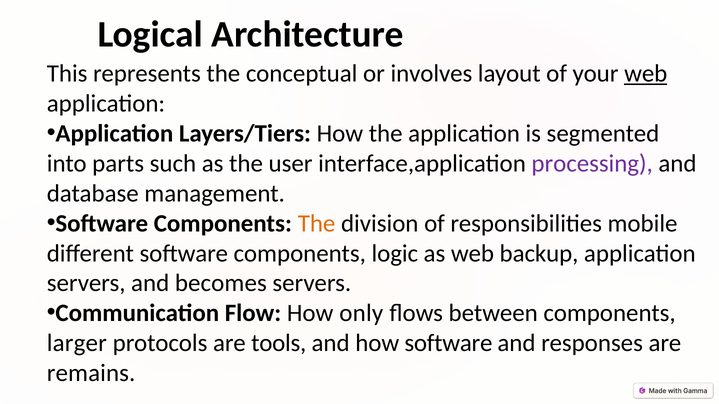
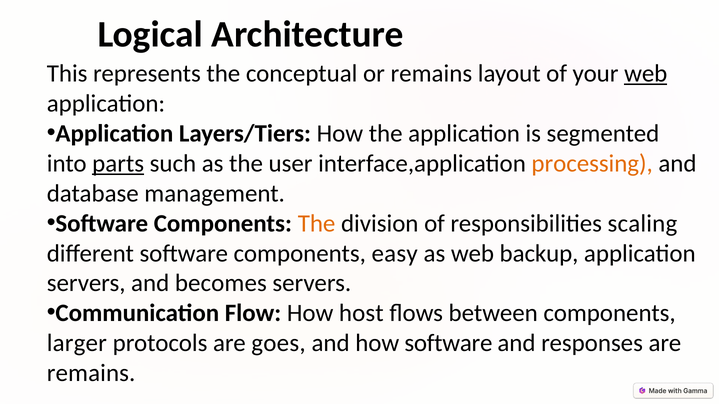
or involves: involves -> remains
parts underline: none -> present
processing colour: purple -> orange
mobile: mobile -> scaling
logic: logic -> easy
only: only -> host
tools: tools -> goes
